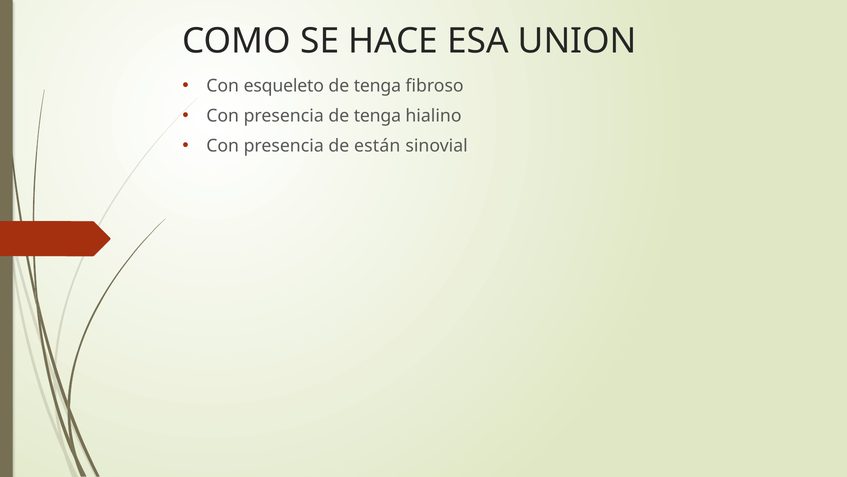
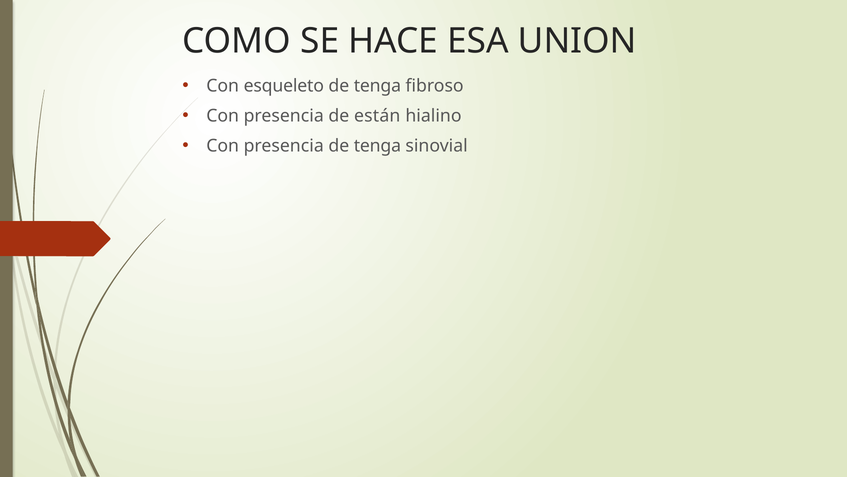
presencia de tenga: tenga -> están
presencia de están: están -> tenga
